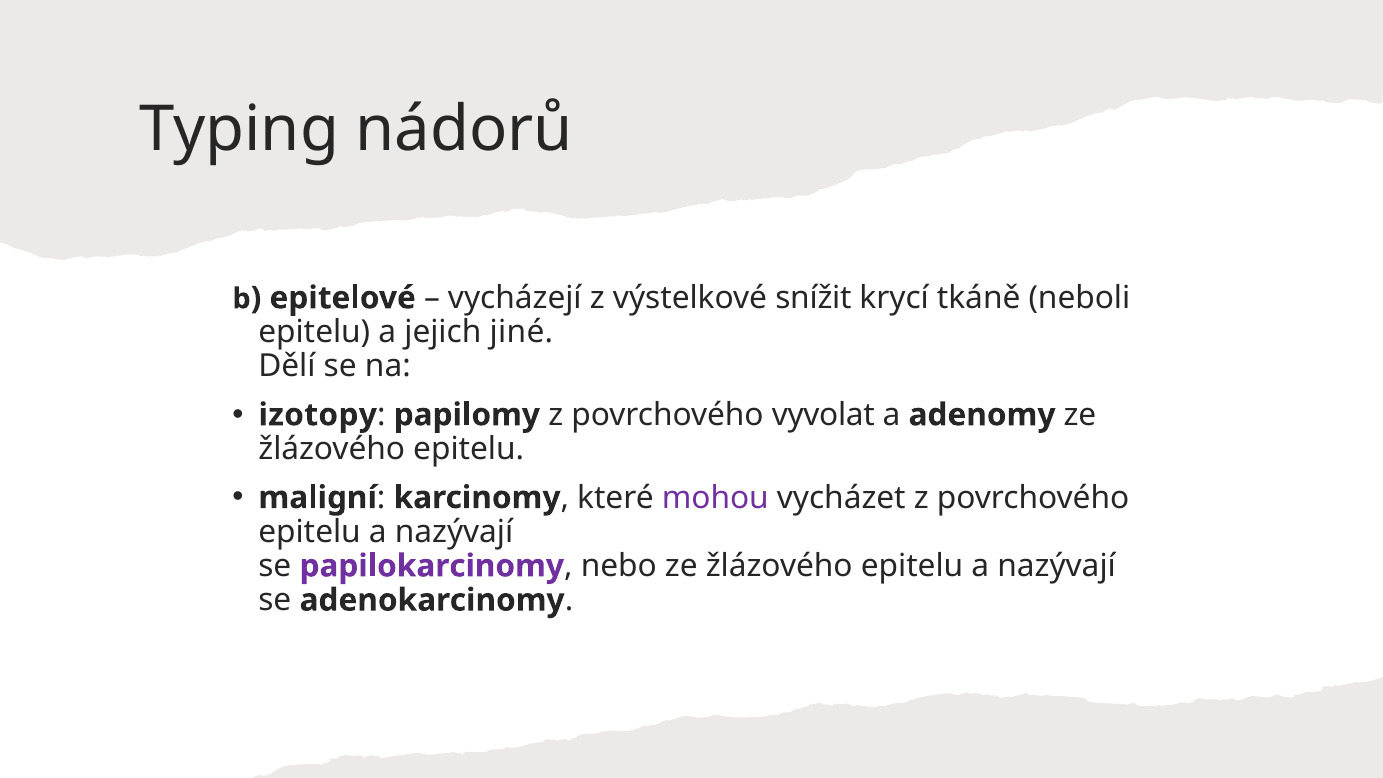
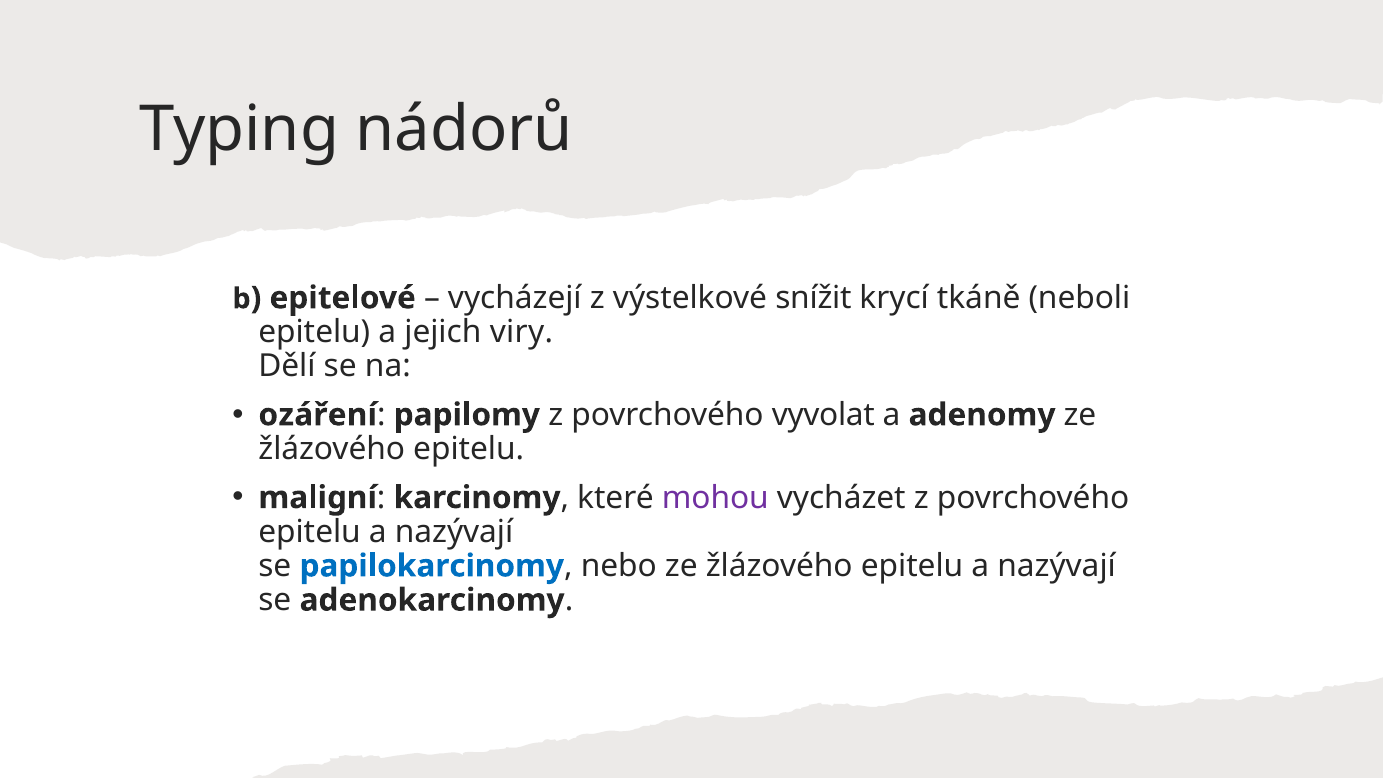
jiné: jiné -> viry
izotopy: izotopy -> ozáření
papilokarcinomy colour: purple -> blue
